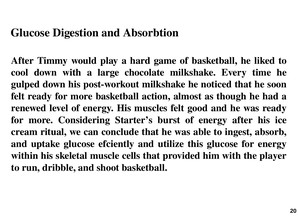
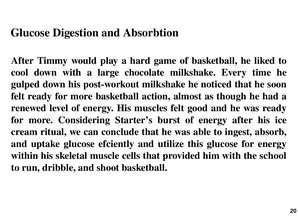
player: player -> school
